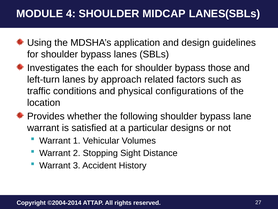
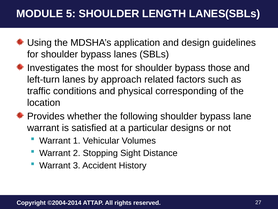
4: 4 -> 5
MIDCAP: MIDCAP -> LENGTH
each: each -> most
configurations: configurations -> corresponding
